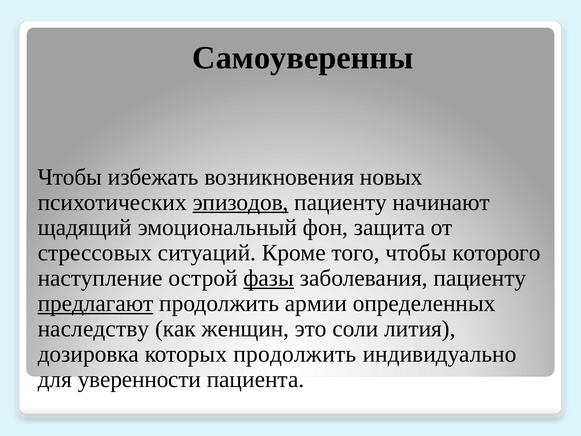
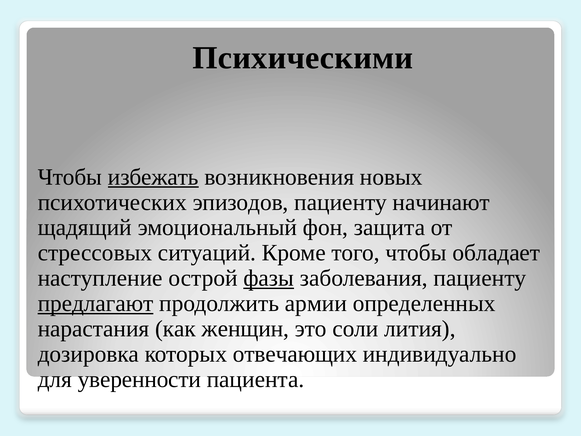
Самоуверенны: Самоуверенны -> Психическими
избежать underline: none -> present
эпизодов underline: present -> none
которого: которого -> обладает
наследству: наследству -> нарастания
которых продолжить: продолжить -> отвечающих
